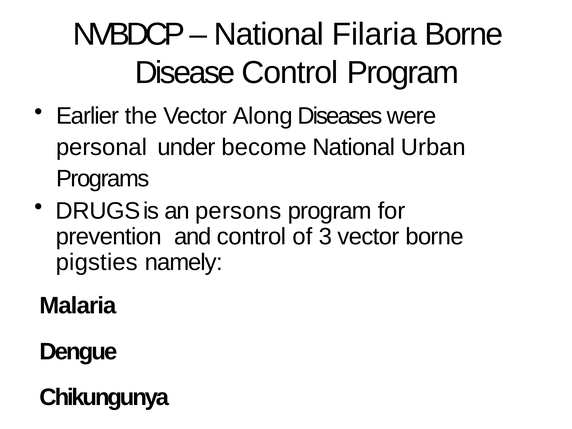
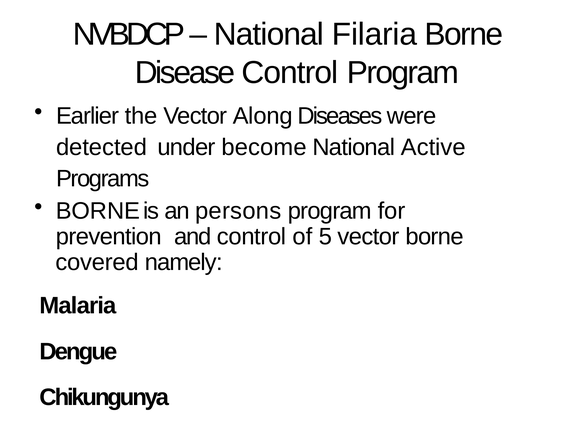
personal: personal -> detected
Urban: Urban -> Active
DRUGS at (98, 211): DRUGS -> BORNE
3: 3 -> 5
pigsties: pigsties -> covered
